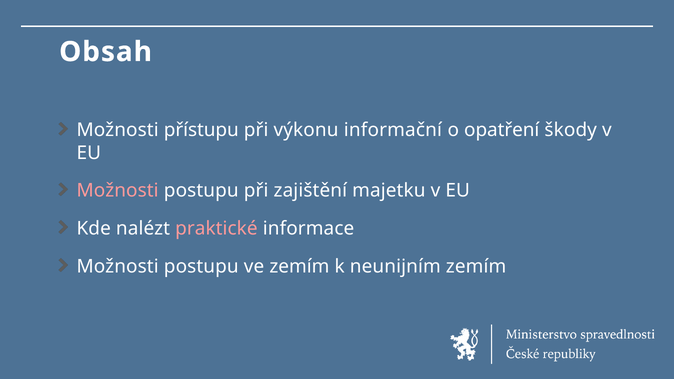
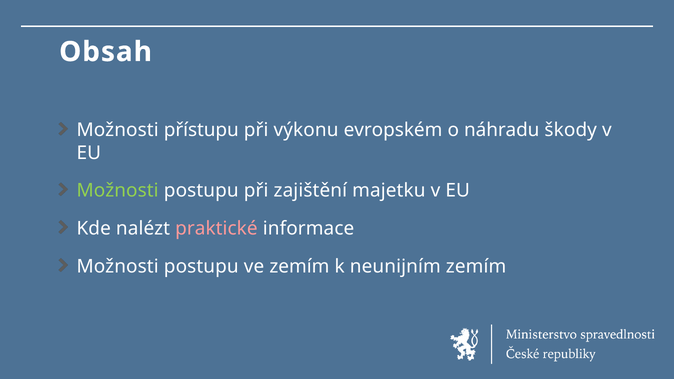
informační: informační -> evropském
opatření: opatření -> náhradu
Možnosti at (118, 191) colour: pink -> light green
